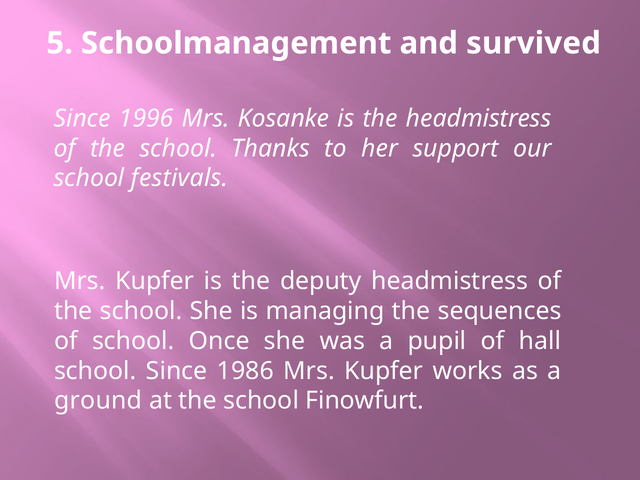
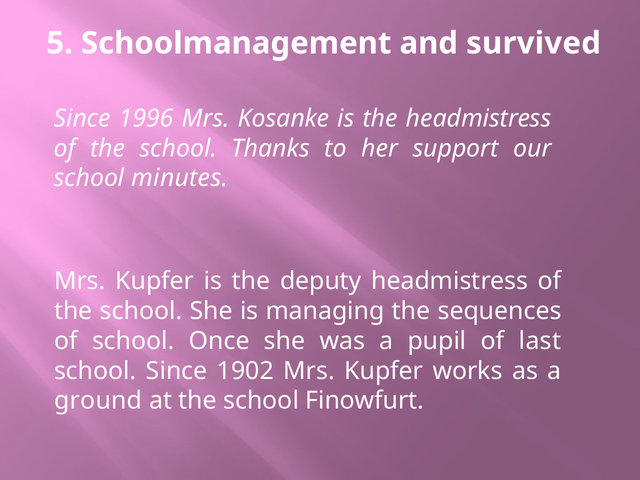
festivals: festivals -> minutes
hall: hall -> last
1986: 1986 -> 1902
